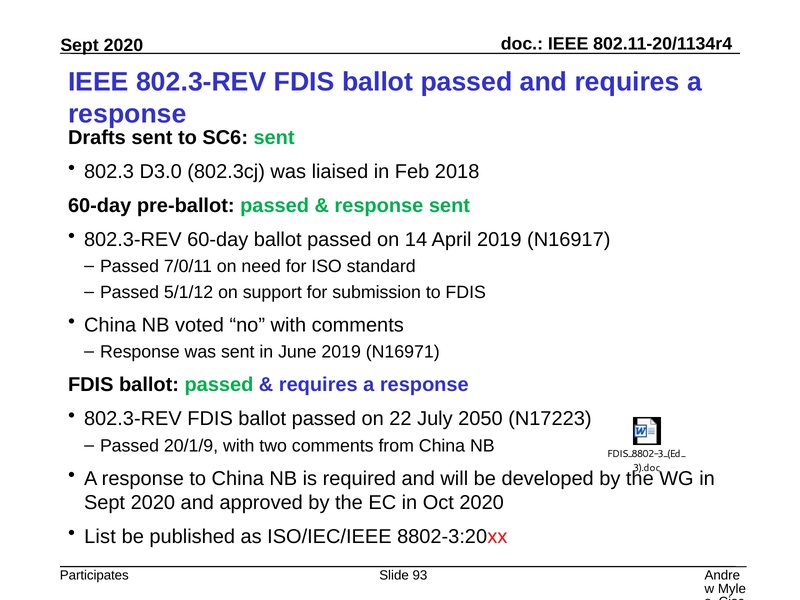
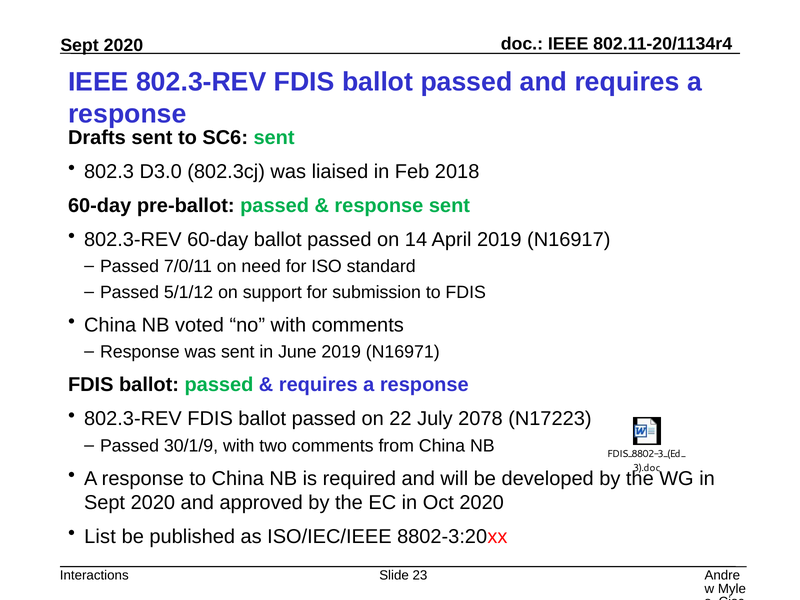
2050: 2050 -> 2078
20/1/9: 20/1/9 -> 30/1/9
Participates: Participates -> Interactions
93: 93 -> 23
